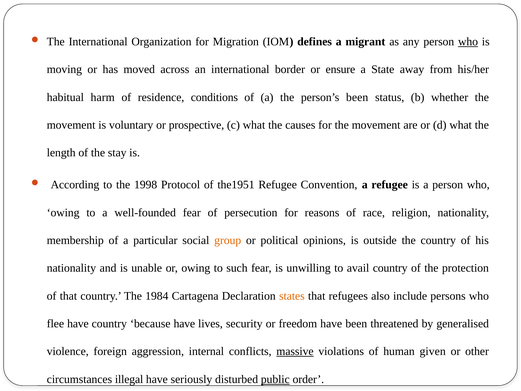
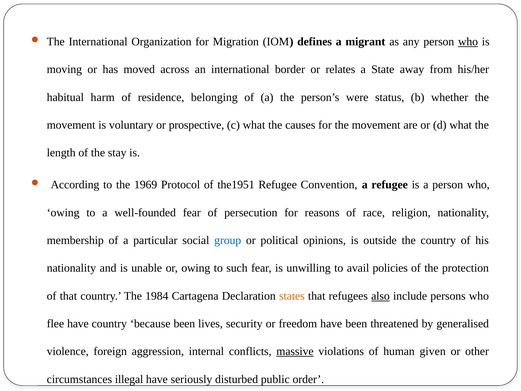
ensure: ensure -> relates
conditions: conditions -> belonging
person’s been: been -> were
1998: 1998 -> 1969
group colour: orange -> blue
avail country: country -> policies
also underline: none -> present
because have: have -> been
public underline: present -> none
